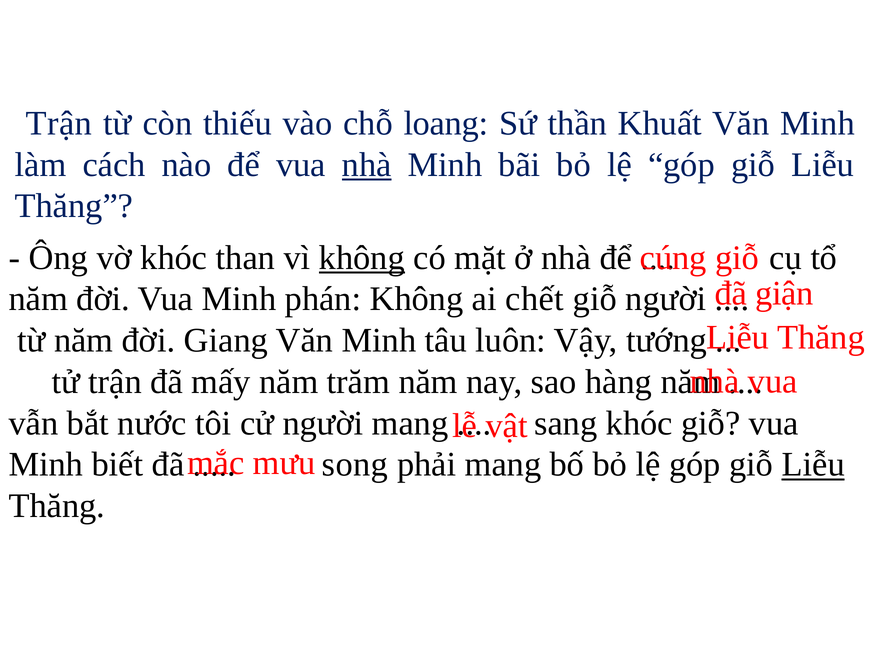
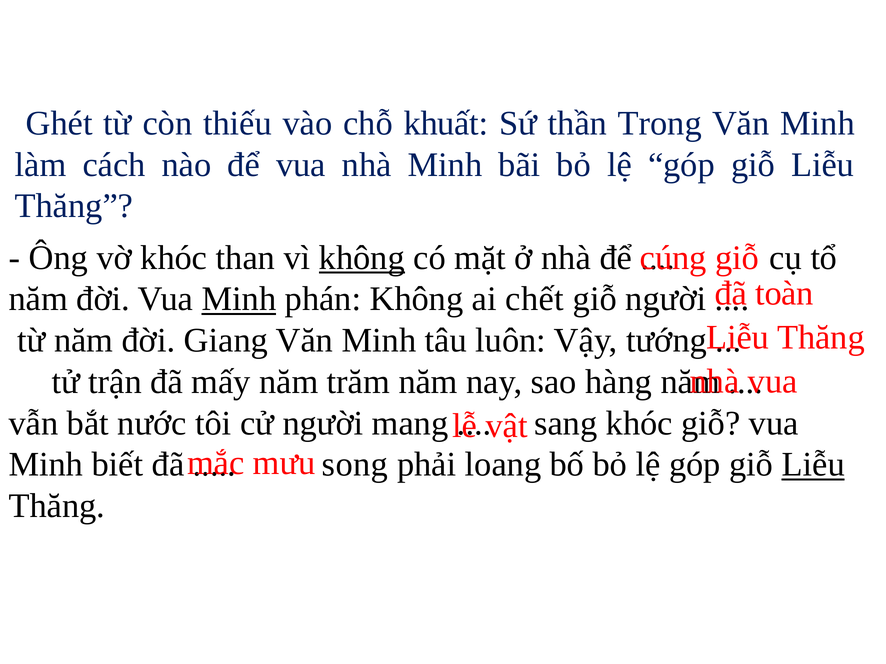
Trận at (59, 123): Trận -> Ghét
loang: loang -> khuất
Khuất: Khuất -> Trong
nhà at (367, 165) underline: present -> none
giận: giận -> toàn
Minh at (239, 299) underline: none -> present
phải mang: mang -> loang
